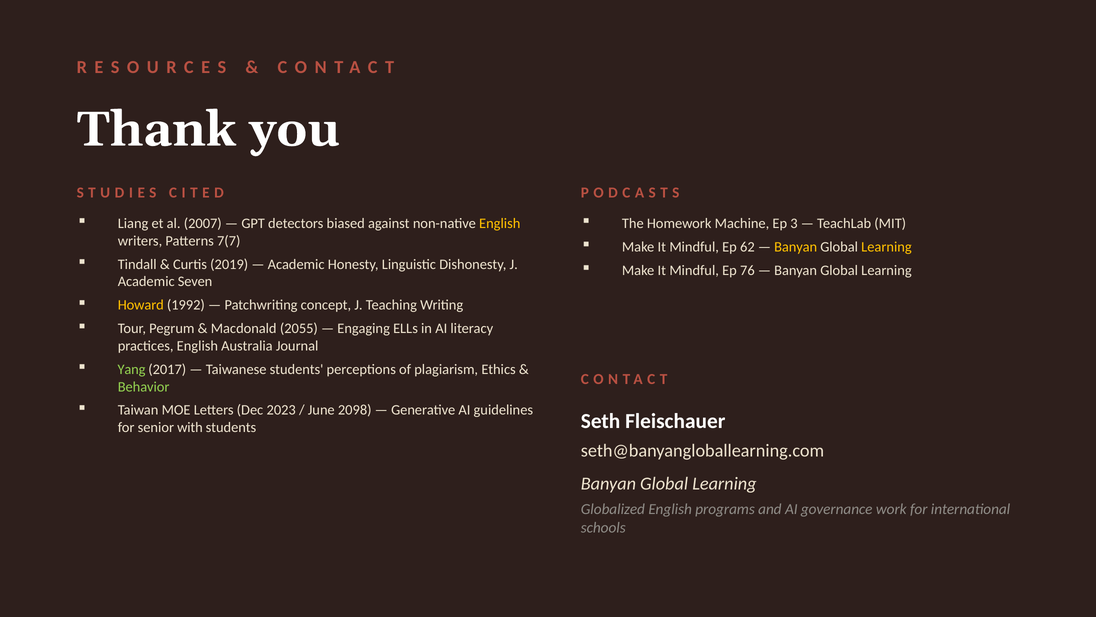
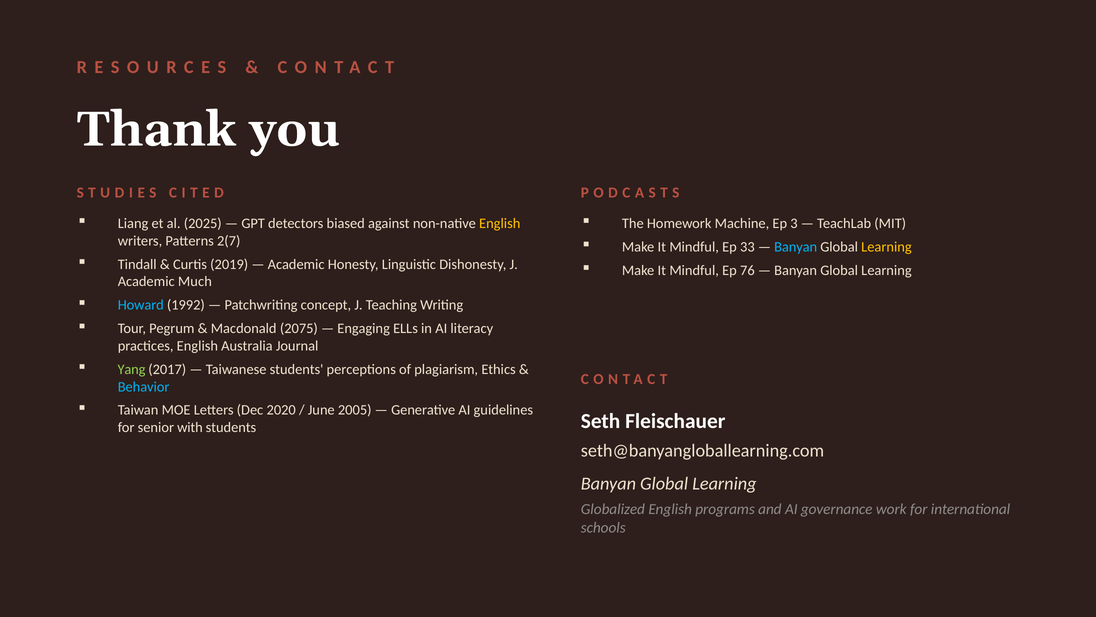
2007: 2007 -> 2025
7(7: 7(7 -> 2(7
62: 62 -> 33
Banyan at (796, 247) colour: yellow -> light blue
Seven: Seven -> Much
Howard colour: yellow -> light blue
2055: 2055 -> 2075
Behavior colour: light green -> light blue
2023: 2023 -> 2020
2098: 2098 -> 2005
